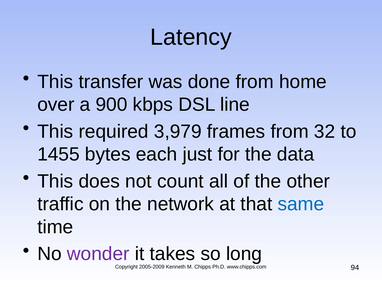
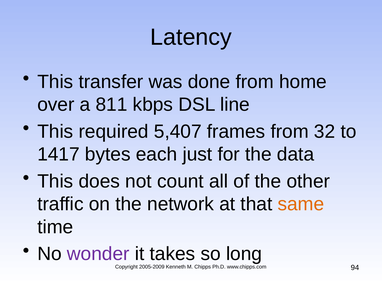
900: 900 -> 811
3,979: 3,979 -> 5,407
1455: 1455 -> 1417
same colour: blue -> orange
